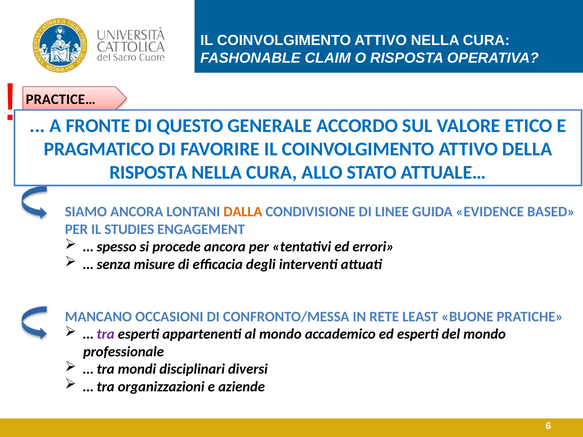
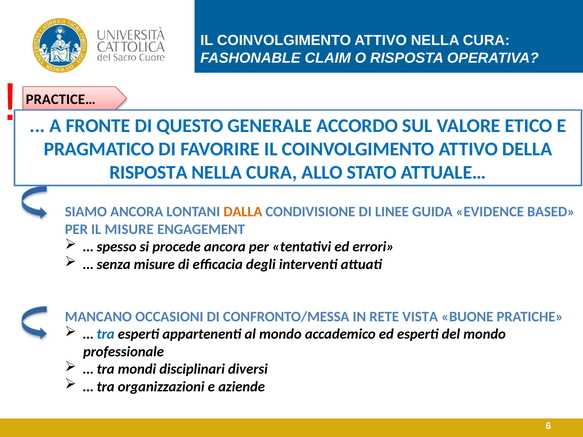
IL STUDIES: STUDIES -> MISURE
LEAST: LEAST -> VISTA
tra at (106, 334) colour: purple -> blue
